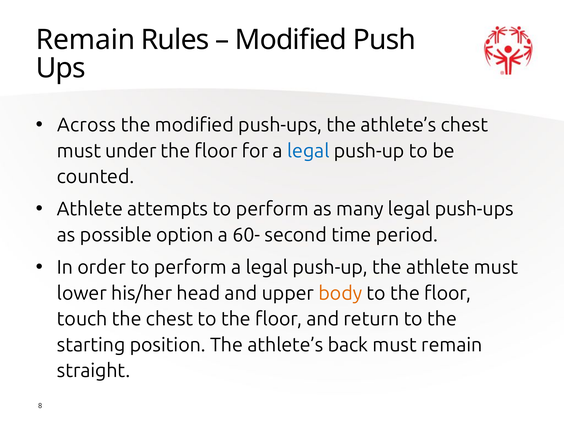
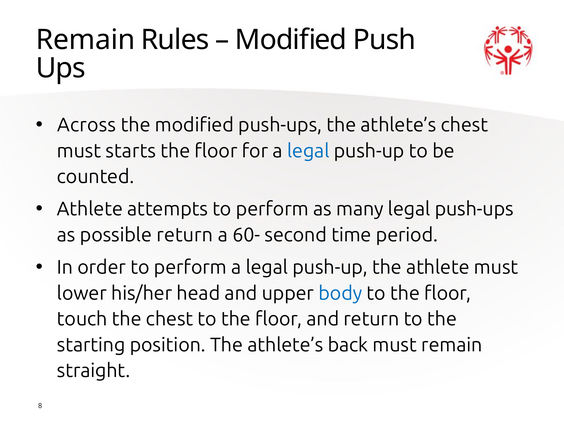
under: under -> starts
possible option: option -> return
body colour: orange -> blue
